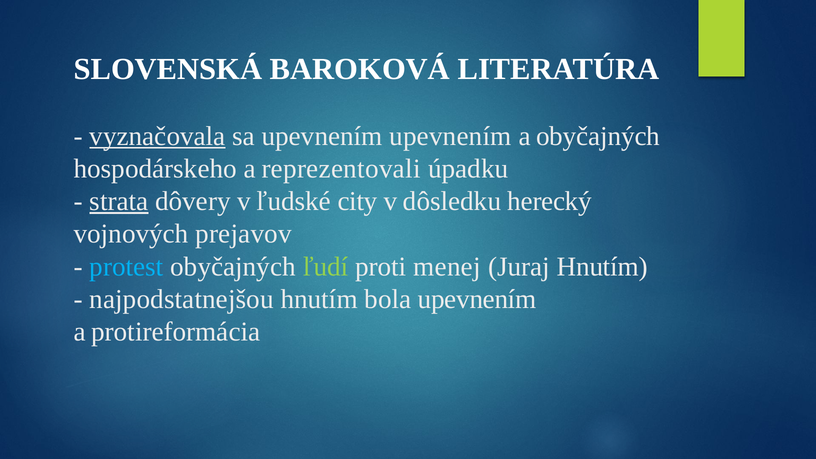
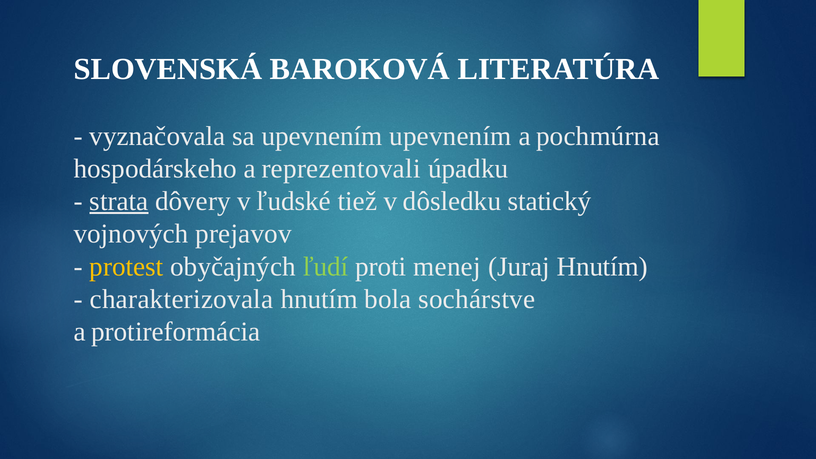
vyznačovala underline: present -> none
a obyčajných: obyčajných -> pochmúrna
city: city -> tiež
herecký: herecký -> statický
protest colour: light blue -> yellow
najpodstatnejšou: najpodstatnejšou -> charakterizovala
bola upevnením: upevnením -> sochárstve
